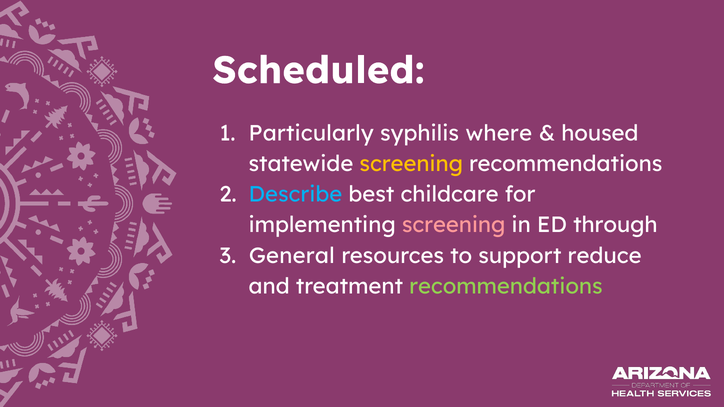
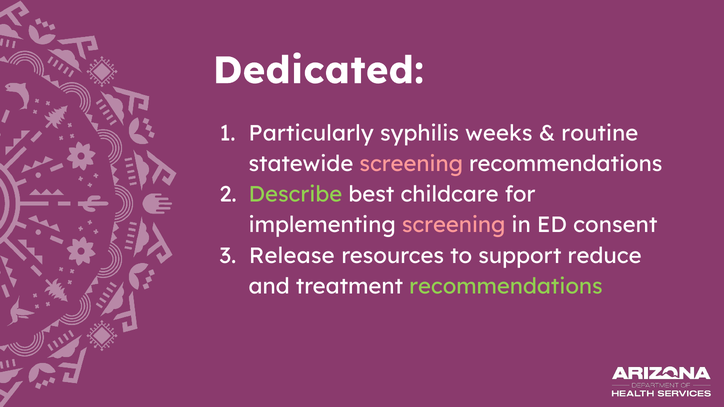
Scheduled: Scheduled -> Dedicated
where: where -> weeks
housed: housed -> routine
screening at (411, 164) colour: yellow -> pink
Describe colour: light blue -> light green
through: through -> consent
General: General -> Release
